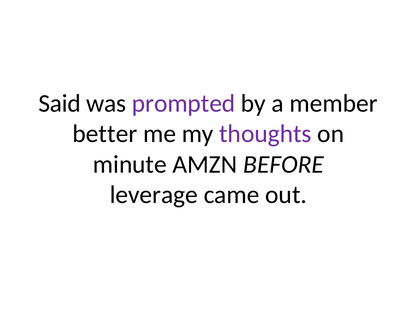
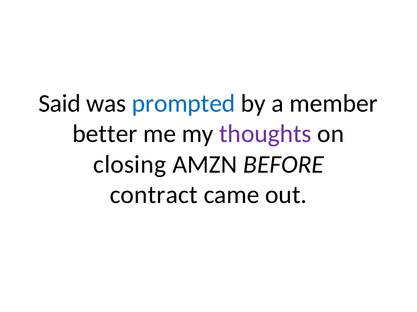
prompted colour: purple -> blue
minute: minute -> closing
leverage: leverage -> contract
